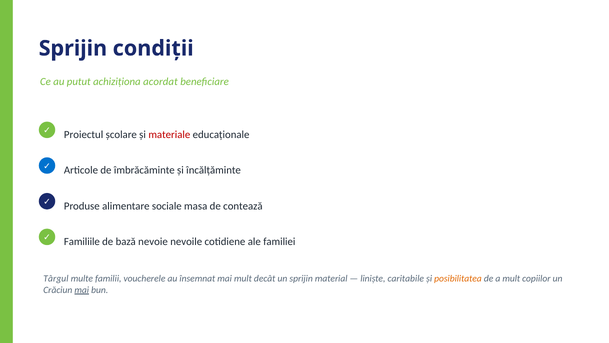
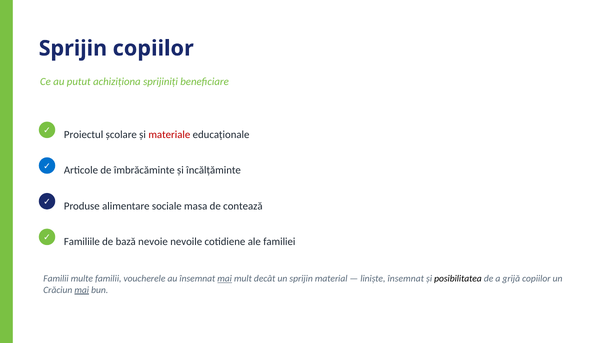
Sprijin condiții: condiții -> copiilor
acordat: acordat -> sprijiniți
Târgul at (56, 278): Târgul -> Familii
mai at (225, 278) underline: none -> present
liniște caritabile: caritabile -> însemnat
posibilitatea colour: orange -> black
a mult: mult -> grijă
